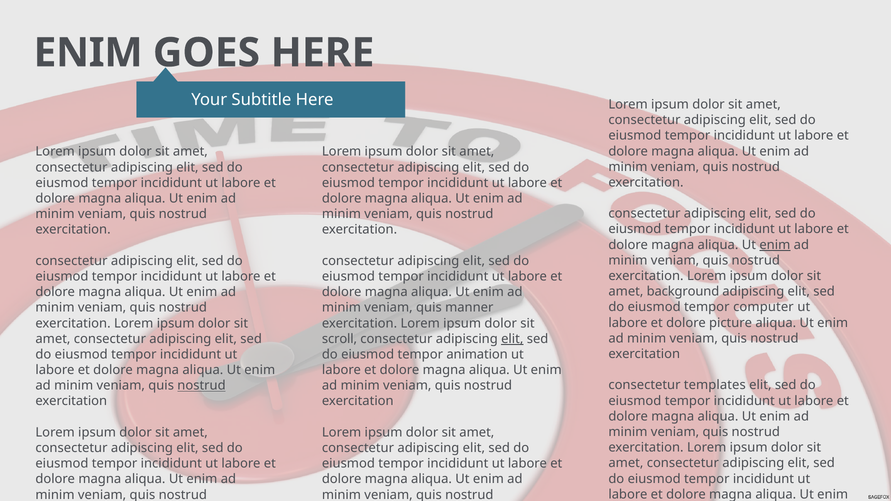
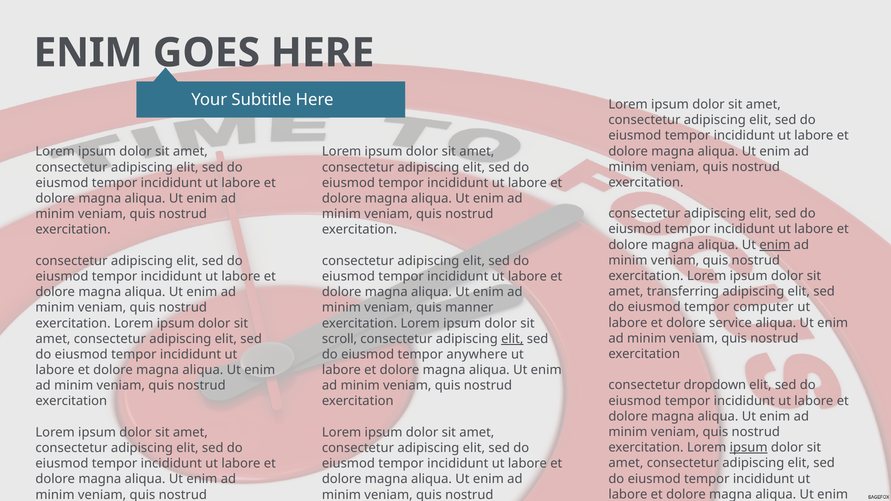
background: background -> transferring
picture: picture -> service
animation: animation -> anywhere
templates: templates -> dropdown
nostrud at (202, 386) underline: present -> none
ipsum at (749, 448) underline: none -> present
